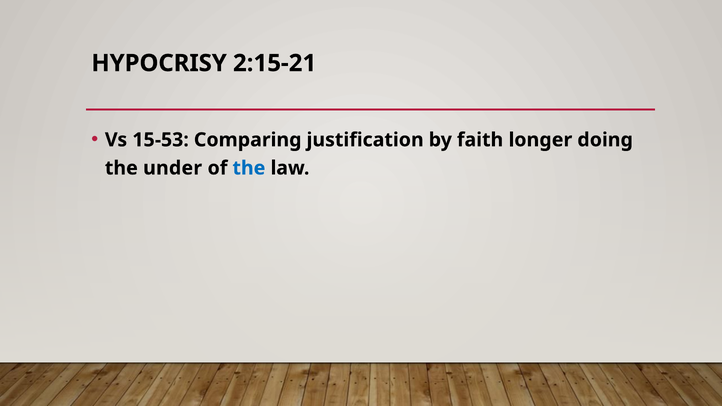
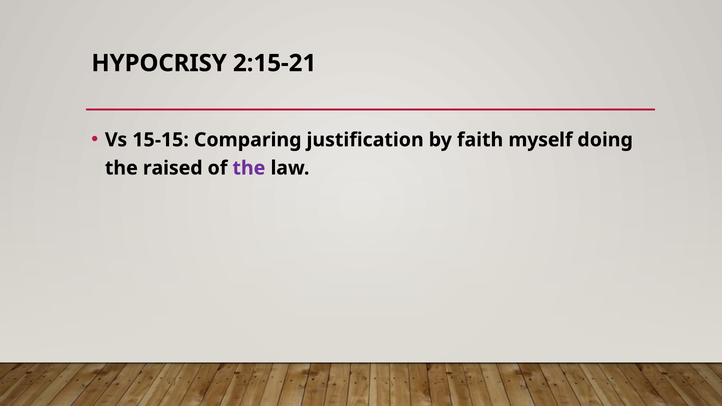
15-53: 15-53 -> 15-15
longer: longer -> myself
under: under -> raised
the at (249, 168) colour: blue -> purple
